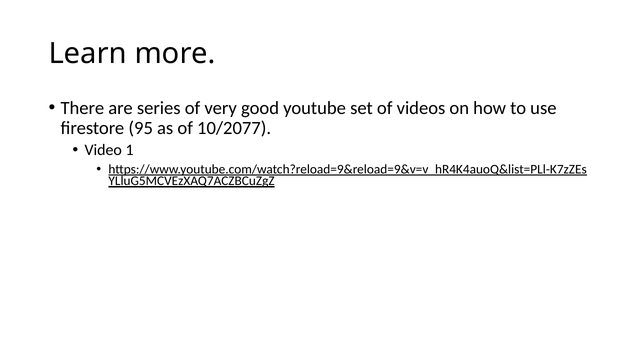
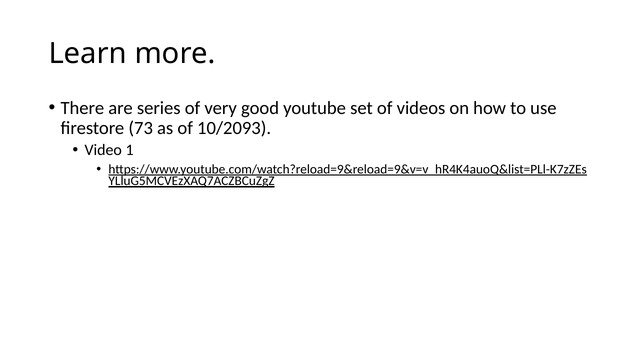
95: 95 -> 73
10/2077: 10/2077 -> 10/2093
